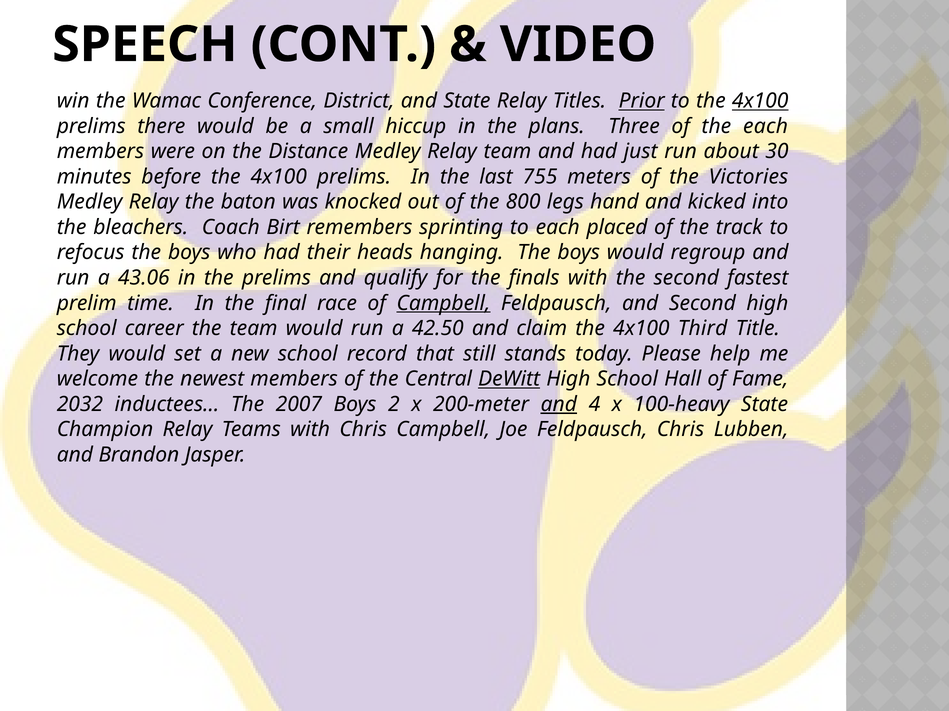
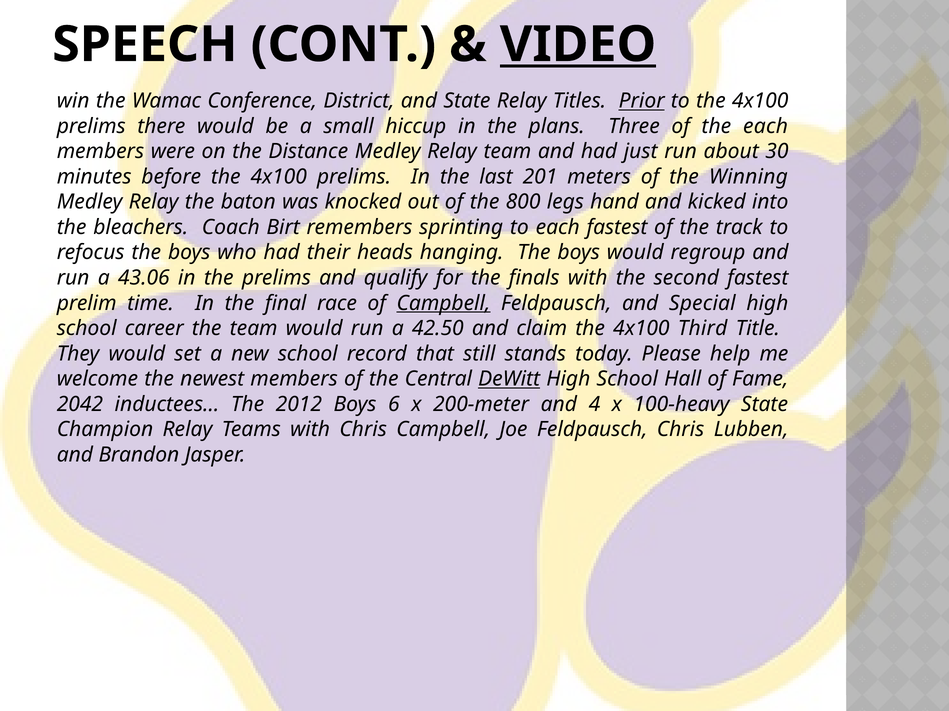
VIDEO underline: none -> present
4x100 at (760, 101) underline: present -> none
755: 755 -> 201
Victories: Victories -> Winning
each placed: placed -> fastest
and Second: Second -> Special
2032: 2032 -> 2042
2007: 2007 -> 2012
2: 2 -> 6
and at (559, 405) underline: present -> none
